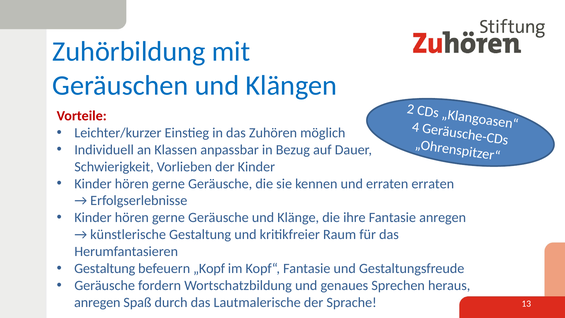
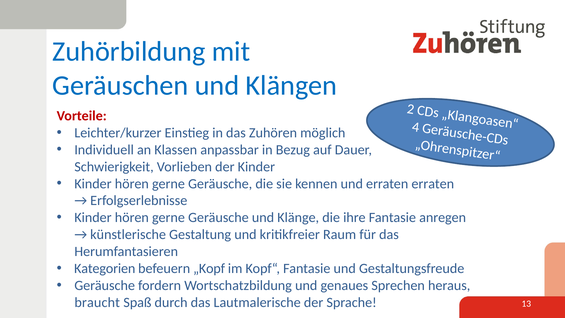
Gestaltung at (105, 268): Gestaltung -> Kategorien
anregen at (97, 302): anregen -> braucht
